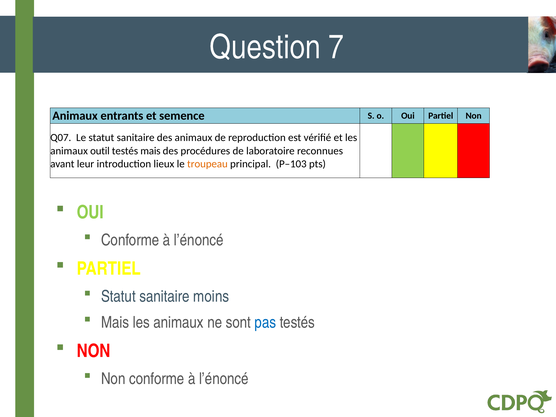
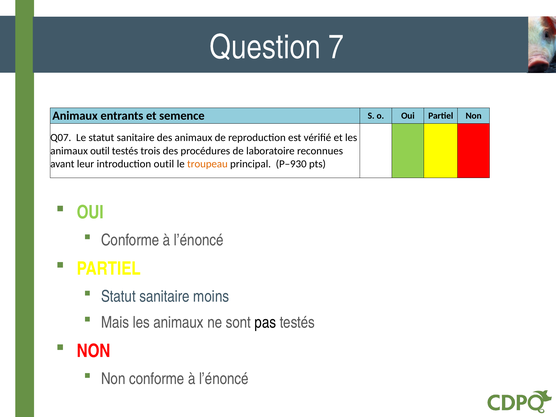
testés mais: mais -> trois
introduction lieux: lieux -> outil
P–103: P–103 -> P–930
pas colour: blue -> black
